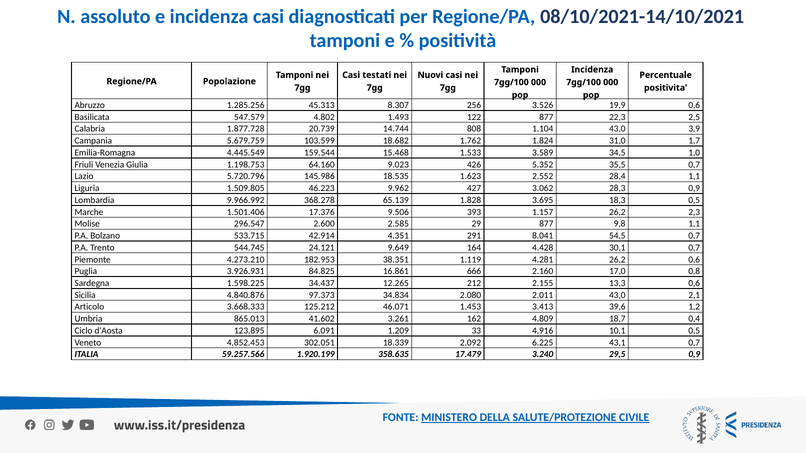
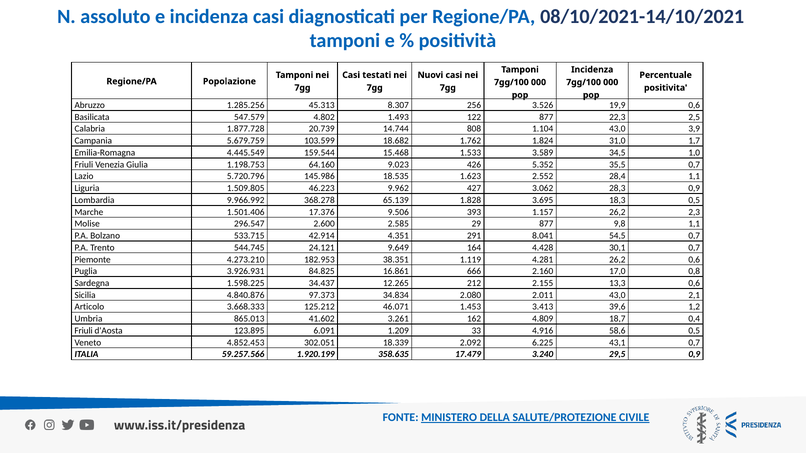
Ciclo at (83, 331): Ciclo -> Friuli
10,1: 10,1 -> 58,6
